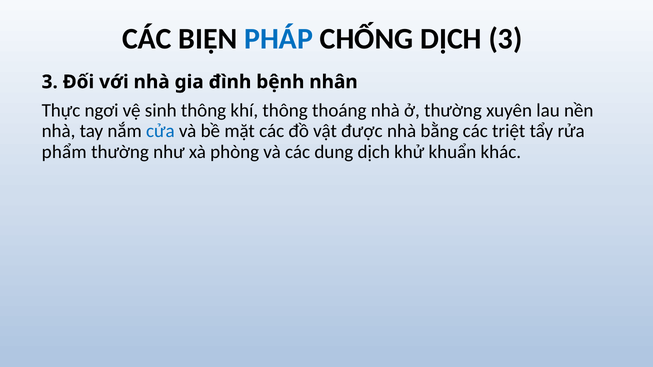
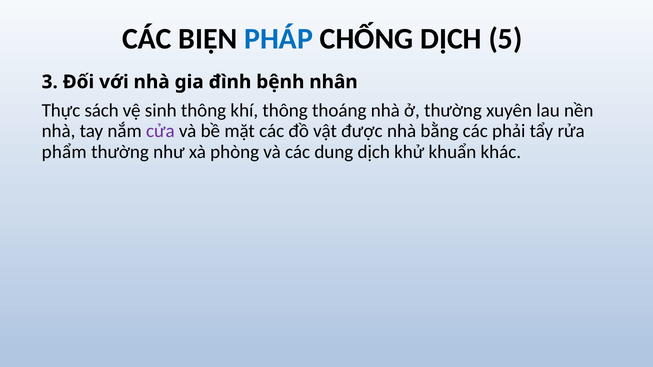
DỊCH 3: 3 -> 5
ngơi: ngơi -> sách
cửa colour: blue -> purple
triệt: triệt -> phải
